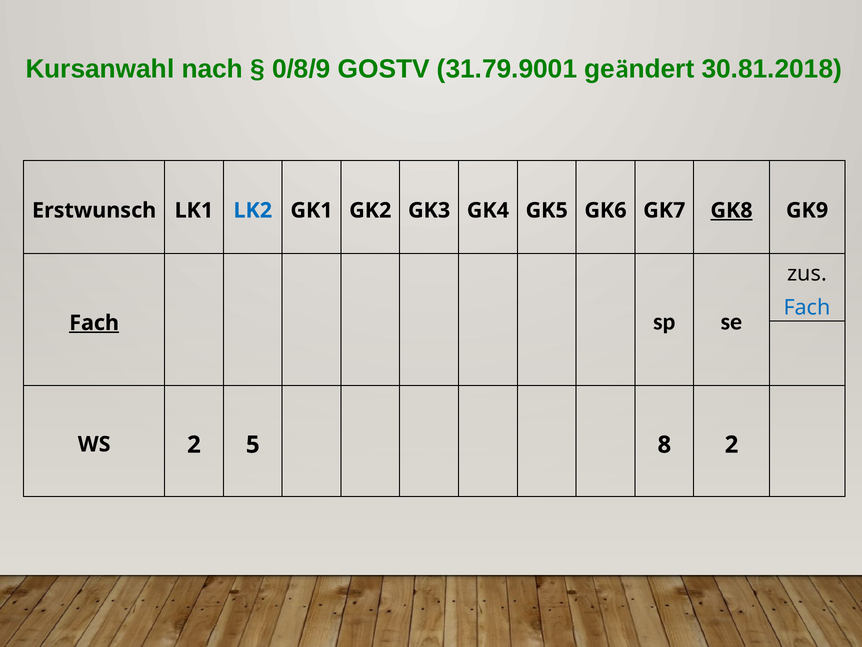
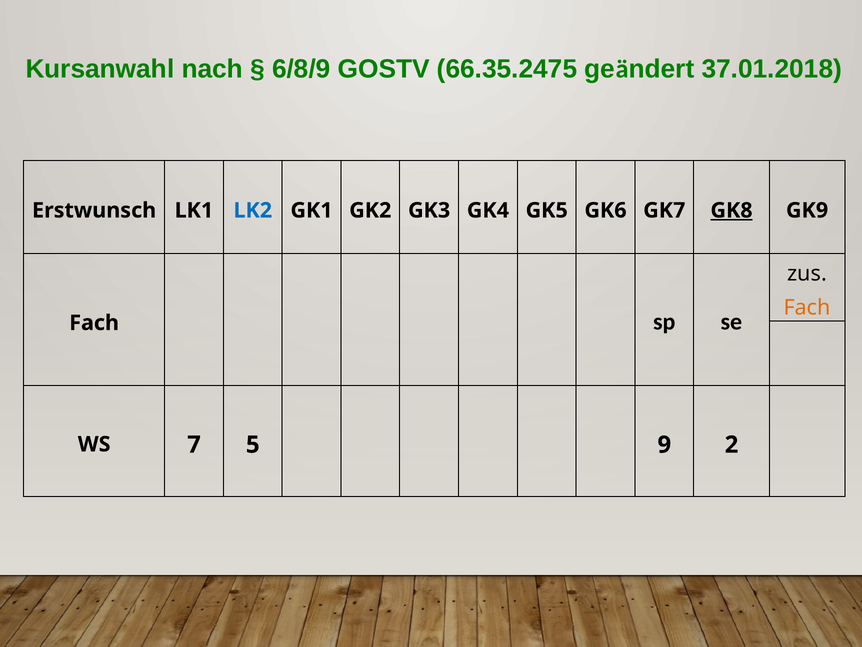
0/8/9: 0/8/9 -> 6/8/9
31.79.9001: 31.79.9001 -> 66.35.2475
30.81.2018: 30.81.2018 -> 37.01.2018
Fach at (807, 307) colour: blue -> orange
Fach at (94, 323) underline: present -> none
WS 2: 2 -> 7
8: 8 -> 9
